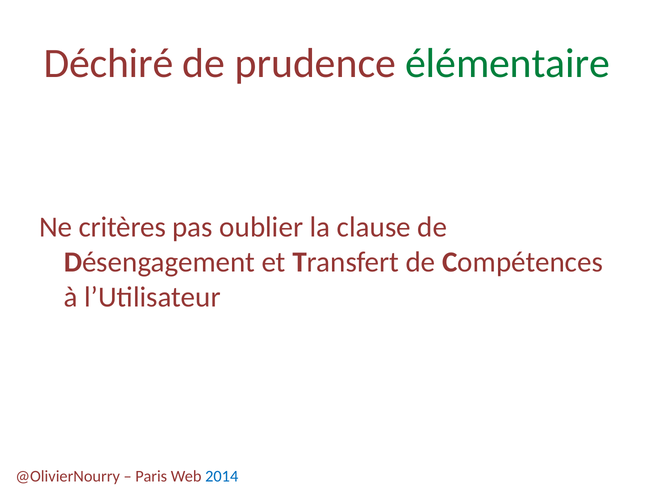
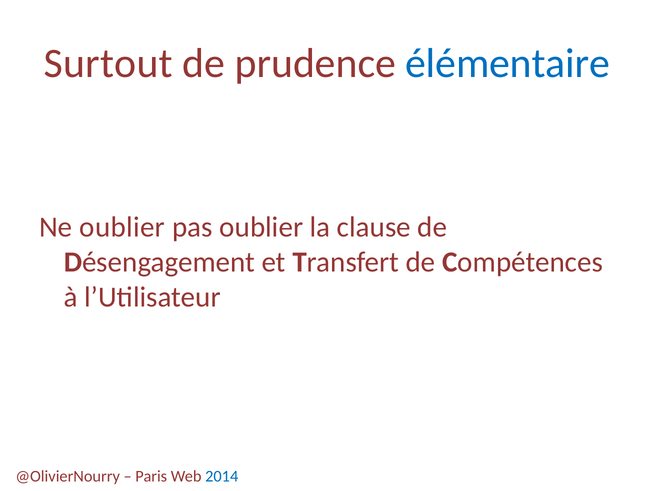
Déchiré: Déchiré -> Surtout
élémentaire colour: green -> blue
Ne critères: critères -> oublier
